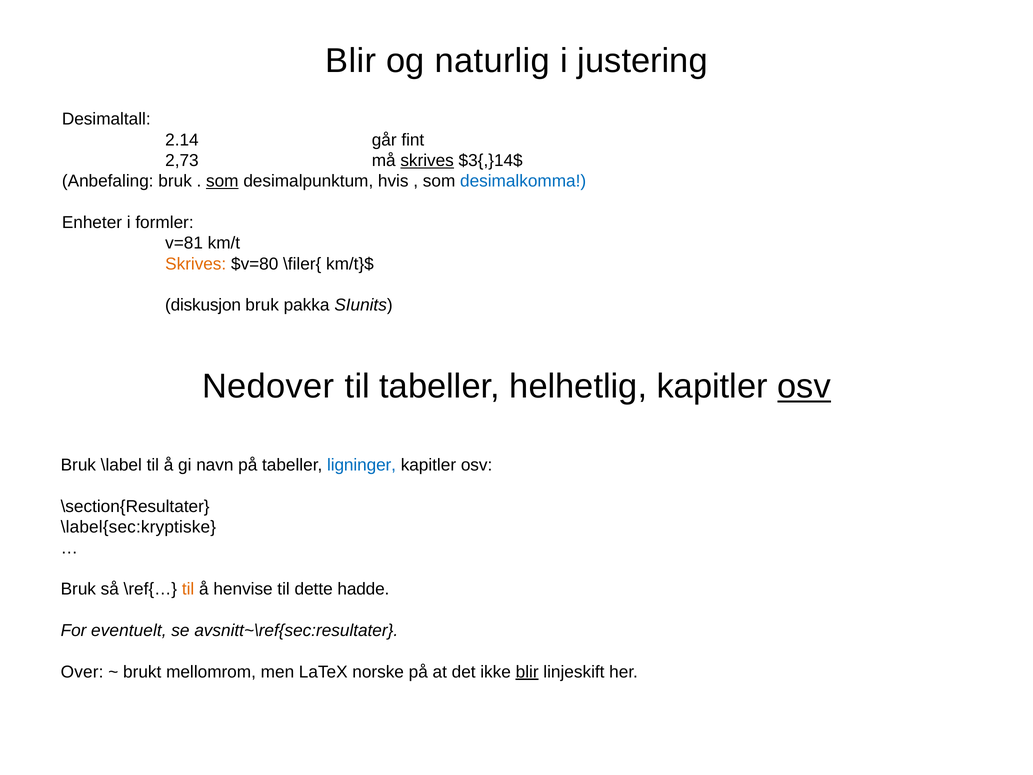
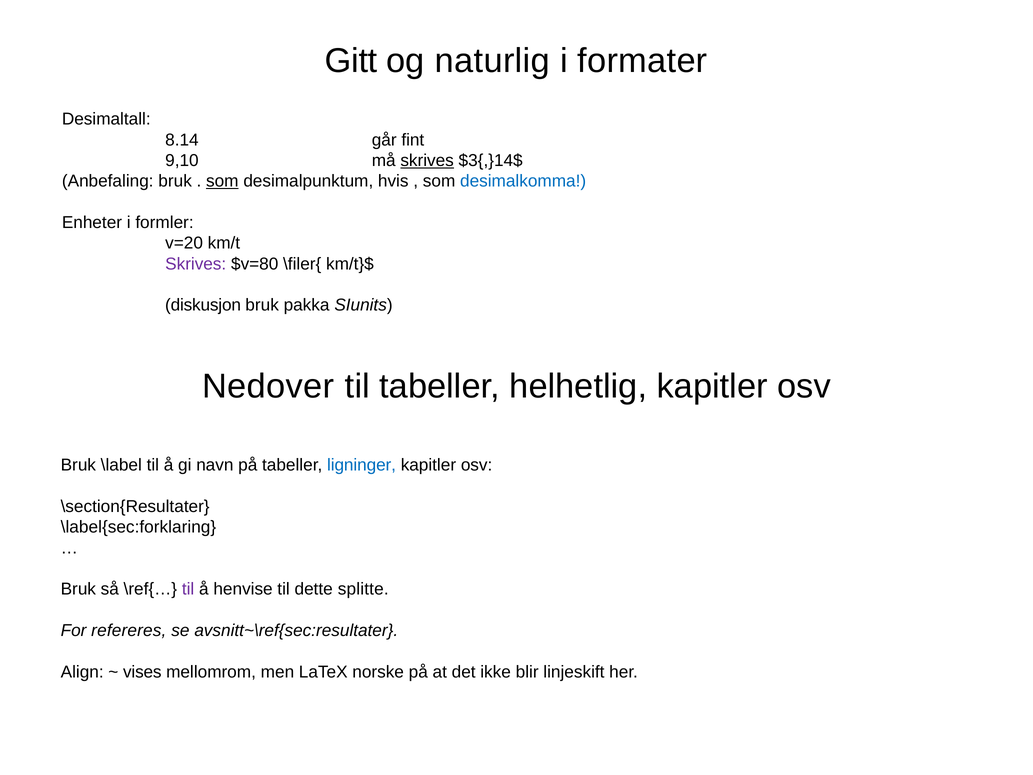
Blir at (351, 61): Blir -> Gitt
justering: justering -> formater
2.14: 2.14 -> 8.14
2,73: 2,73 -> 9,10
v=81: v=81 -> v=20
Skrives at (196, 264) colour: orange -> purple
osv at (804, 386) underline: present -> none
\label{sec:kryptiske: \label{sec:kryptiske -> \label{sec:forklaring
til at (188, 589) colour: orange -> purple
hadde: hadde -> splitte
eventuelt: eventuelt -> refereres
Over: Over -> Align
brukt: brukt -> vises
blir at (527, 672) underline: present -> none
